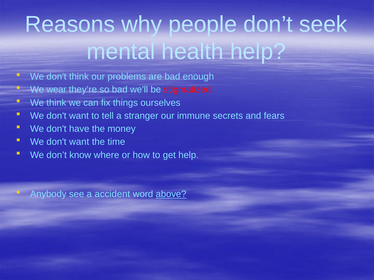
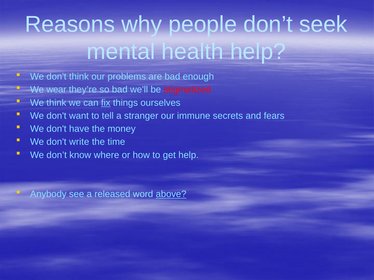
fix underline: none -> present
want at (79, 142): want -> write
accident: accident -> released
